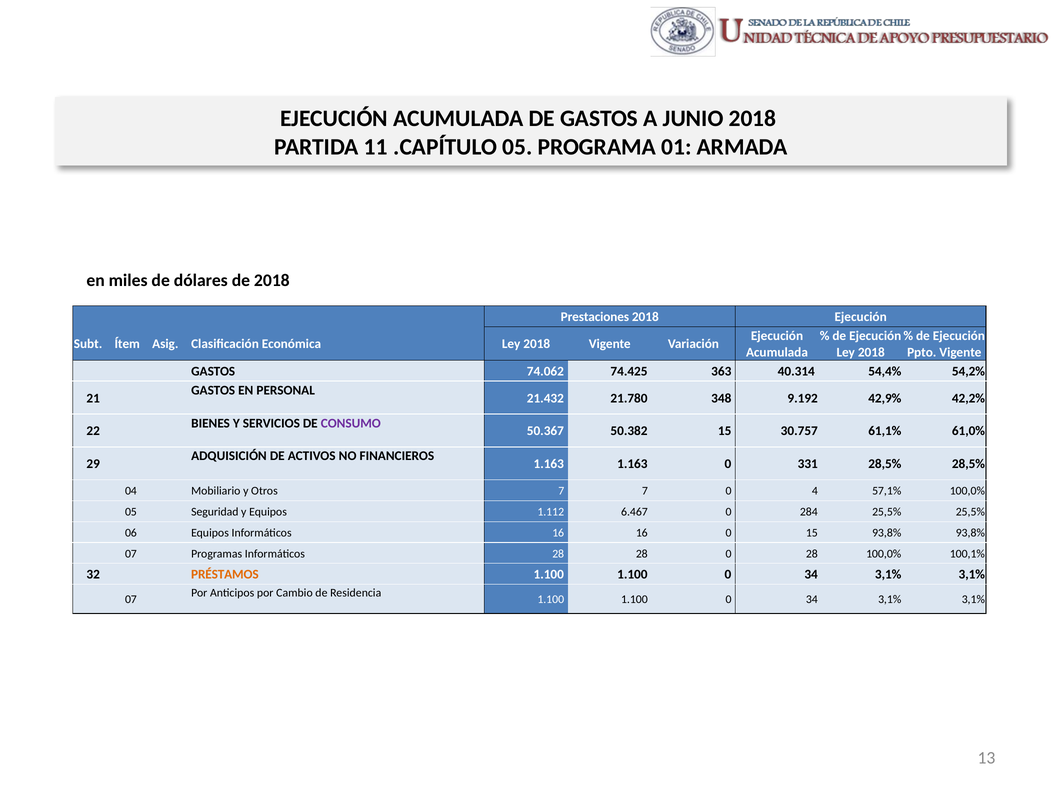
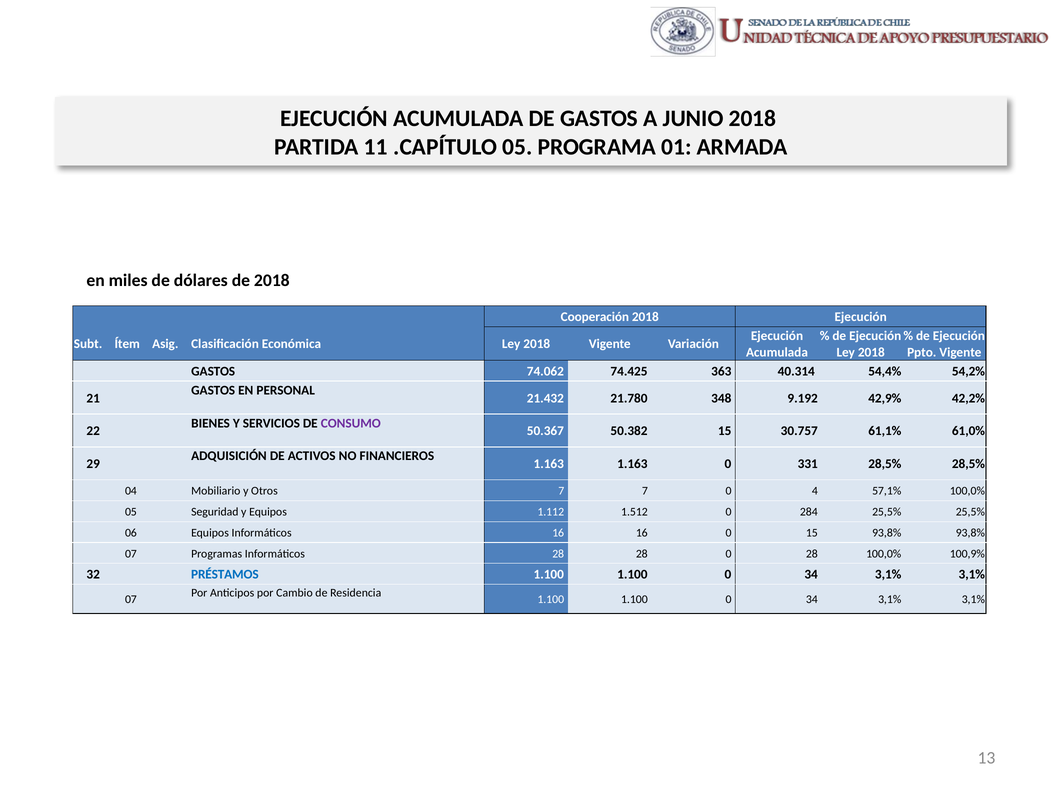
Prestaciones: Prestaciones -> Cooperación
6.467: 6.467 -> 1.512
100,1%: 100,1% -> 100,9%
PRÉSTAMOS colour: orange -> blue
